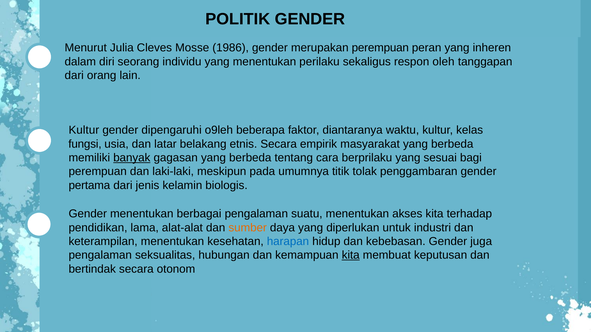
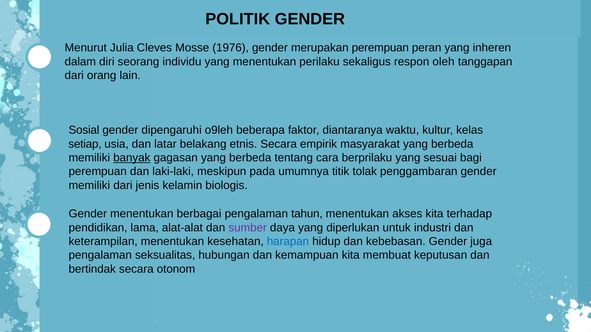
1986: 1986 -> 1976
Kultur at (84, 130): Kultur -> Sosial
fungsi: fungsi -> setiap
pertama at (89, 185): pertama -> memiliki
suatu: suatu -> tahun
sumber colour: orange -> purple
kita at (351, 255) underline: present -> none
